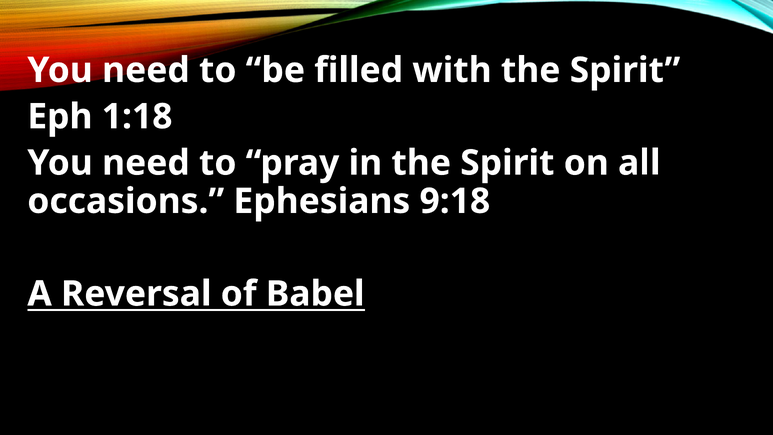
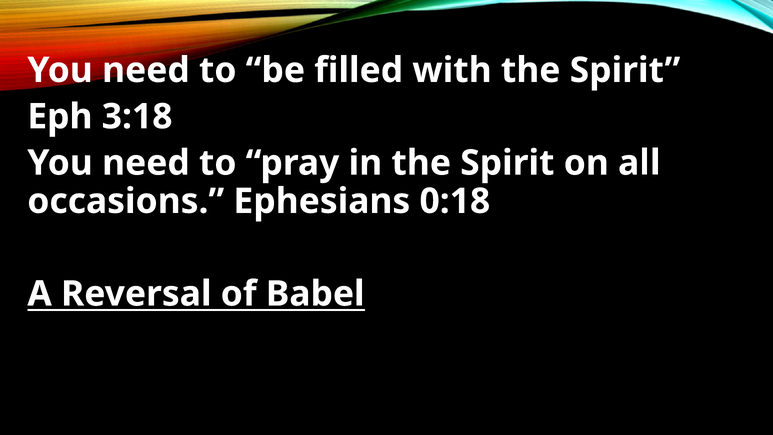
1:18: 1:18 -> 3:18
9:18: 9:18 -> 0:18
